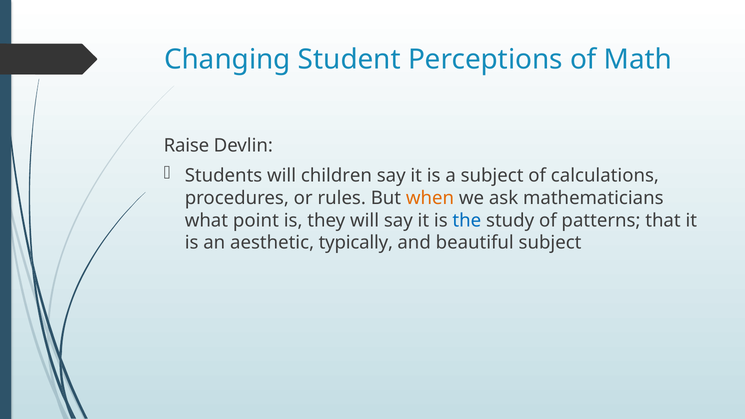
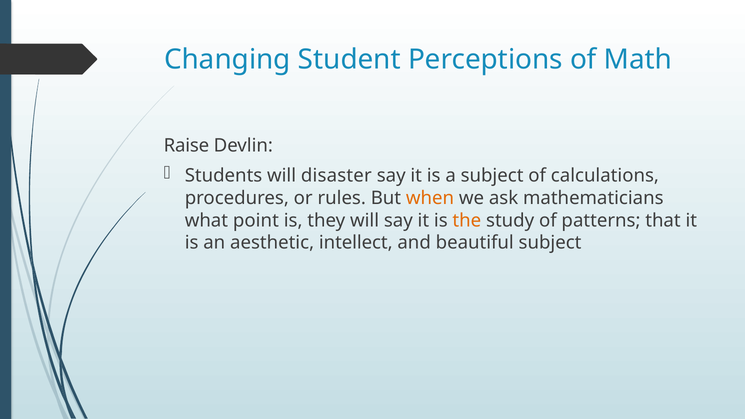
children: children -> disaster
the colour: blue -> orange
typically: typically -> intellect
